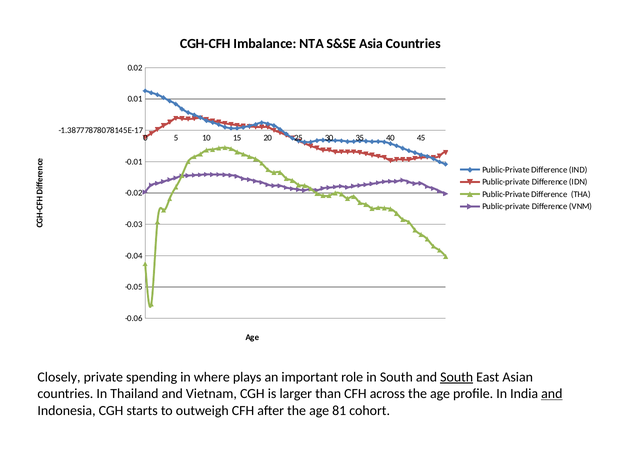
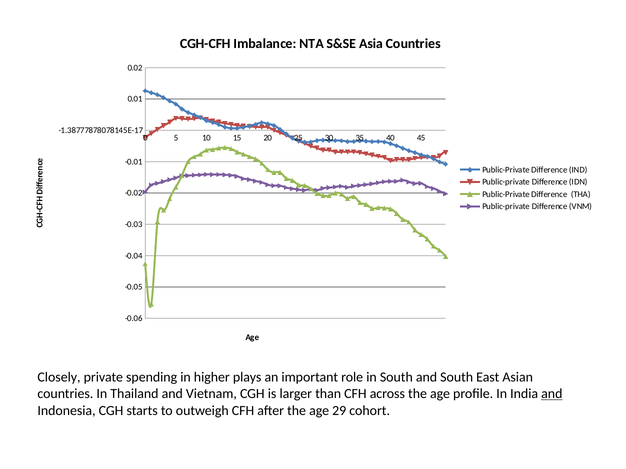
where: where -> higher
South at (457, 378) underline: present -> none
81: 81 -> 29
